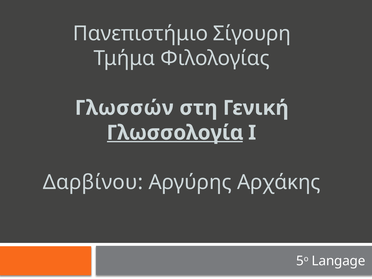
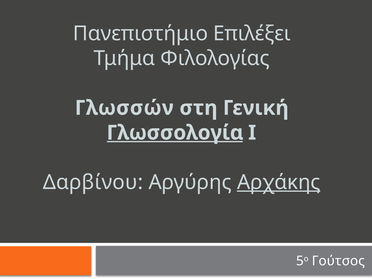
Σίγουρη: Σίγουρη -> Επιλέξει
Αρχάκης underline: none -> present
Langage: Langage -> Γούτσος
